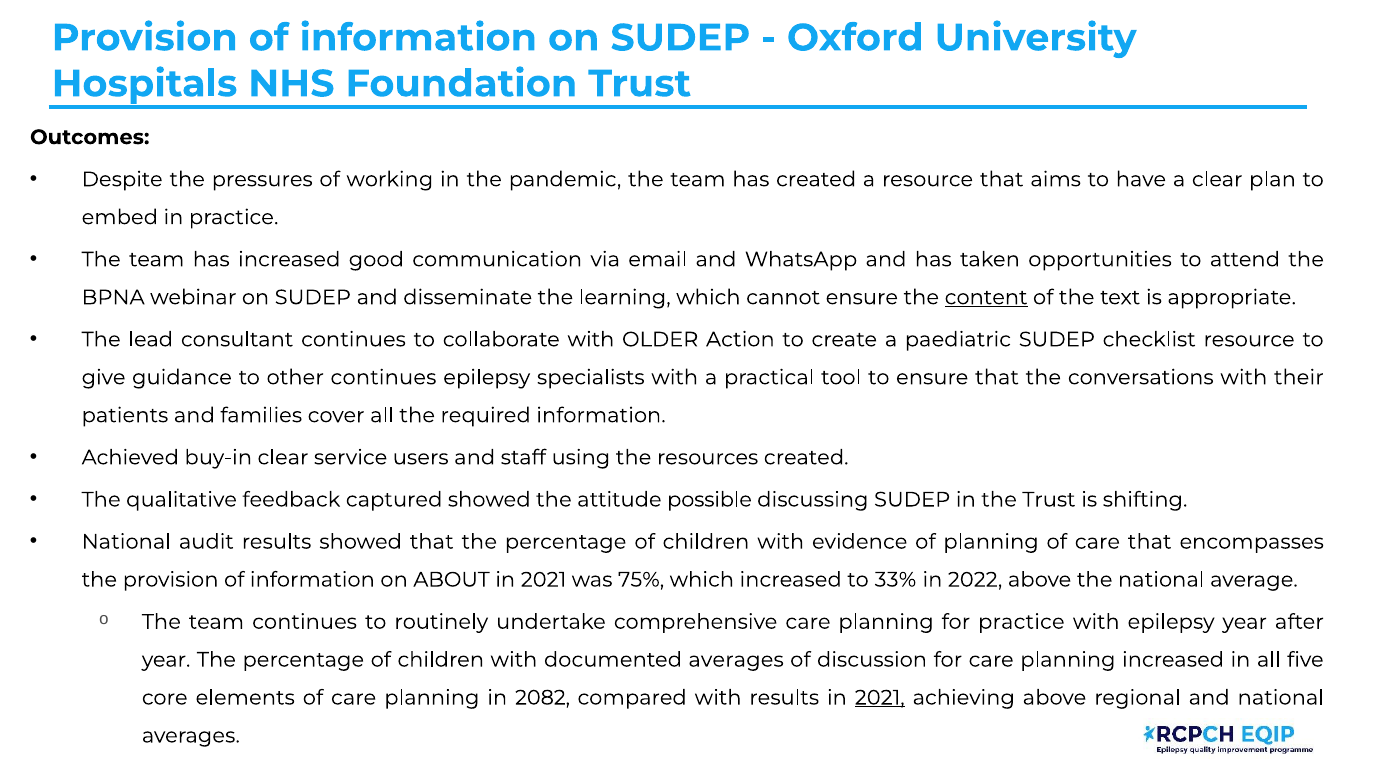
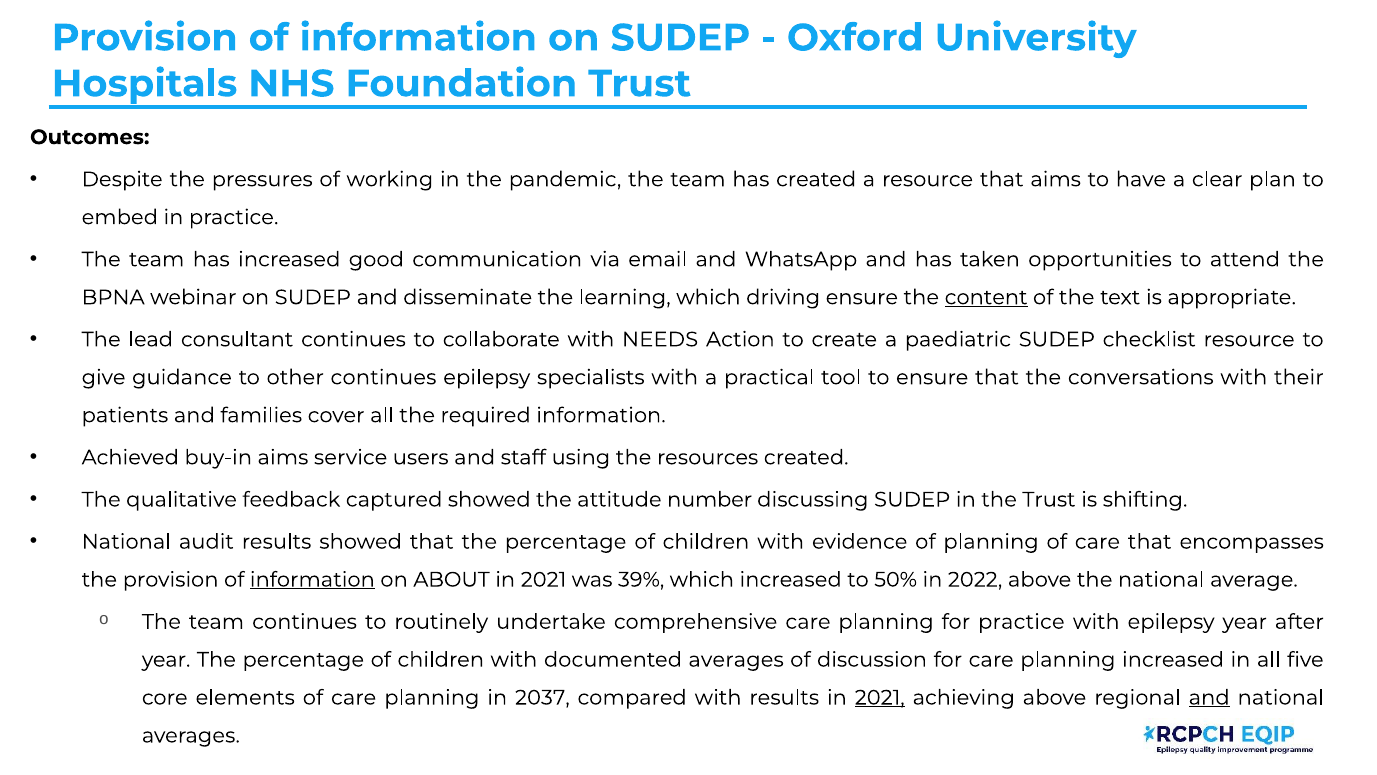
cannot: cannot -> driving
OLDER: OLDER -> NEEDS
buy-in clear: clear -> aims
possible: possible -> number
information at (312, 579) underline: none -> present
75%: 75% -> 39%
33%: 33% -> 50%
2082: 2082 -> 2037
and at (1209, 697) underline: none -> present
